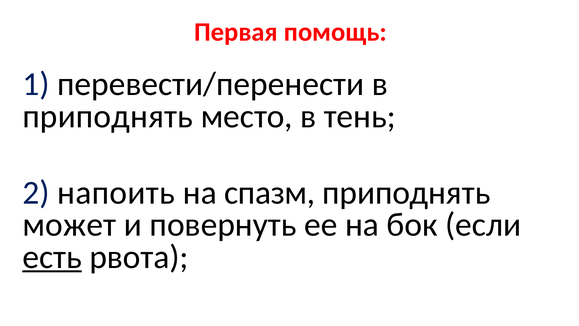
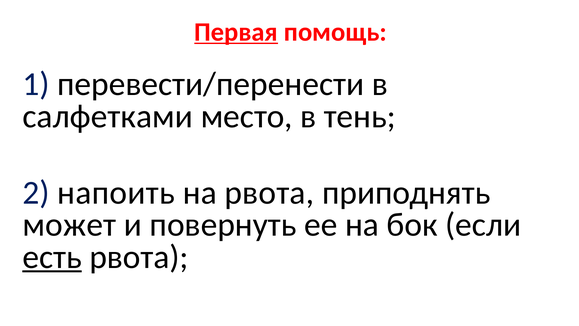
Первая underline: none -> present
приподнять at (108, 116): приподнять -> салфетками
на спазм: спазм -> рвота
